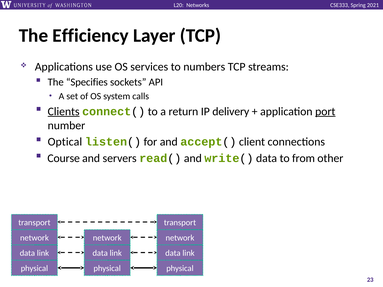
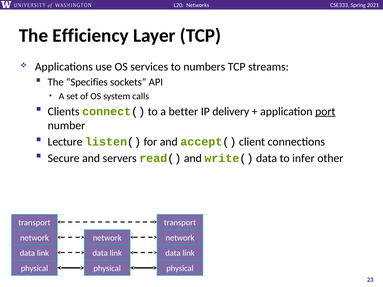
Clients underline: present -> none
return: return -> better
Optical: Optical -> Lecture
Course: Course -> Secure
from: from -> infer
